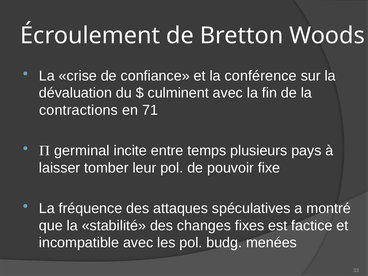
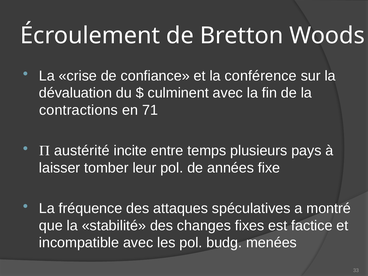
germinal: germinal -> austérité
pouvoir: pouvoir -> années
